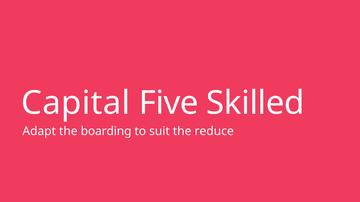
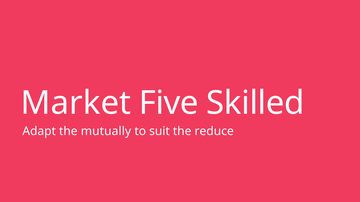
Capital: Capital -> Market
boarding: boarding -> mutually
